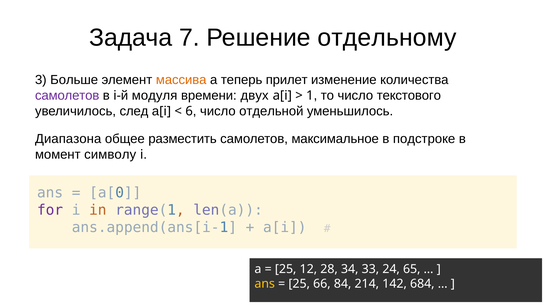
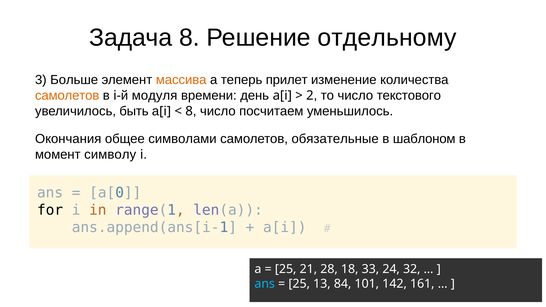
Задача 7: 7 -> 8
самолетов at (67, 96) colour: purple -> orange
двух: двух -> день
1: 1 -> 2
след: след -> быть
6 at (189, 111): 6 -> 8
отдельной: отдельной -> посчитаем
Диапазона: Диапазона -> Окончания
разместить: разместить -> символами
максимальное: максимальное -> обязательные
подстроке: подстроке -> шаблоном
for colour: purple -> black
12: 12 -> 21
34: 34 -> 18
65: 65 -> 32
ans at (265, 284) colour: yellow -> light blue
66: 66 -> 13
214: 214 -> 101
684: 684 -> 161
